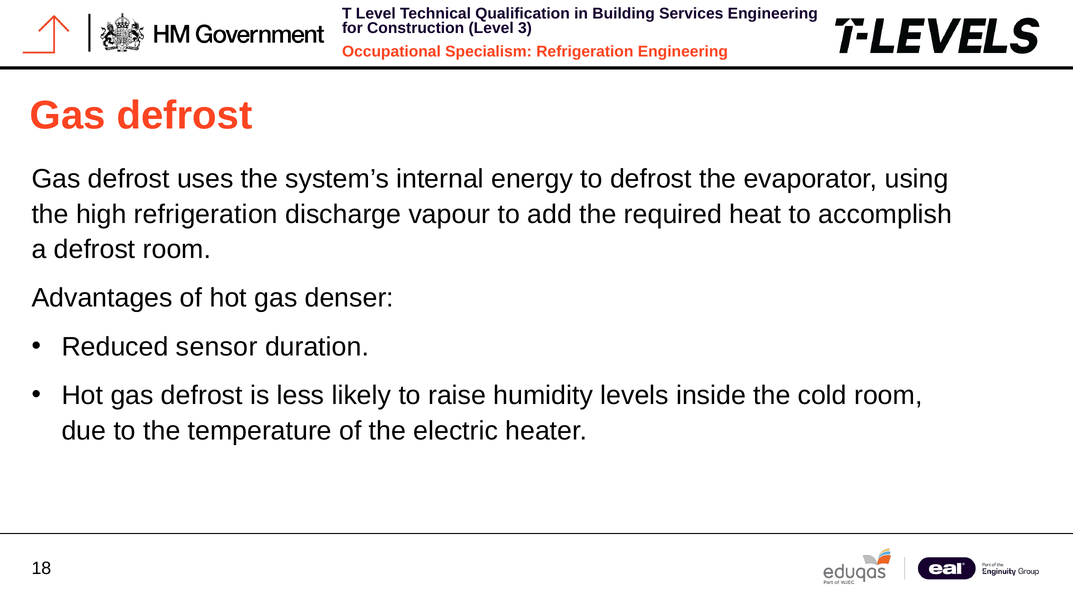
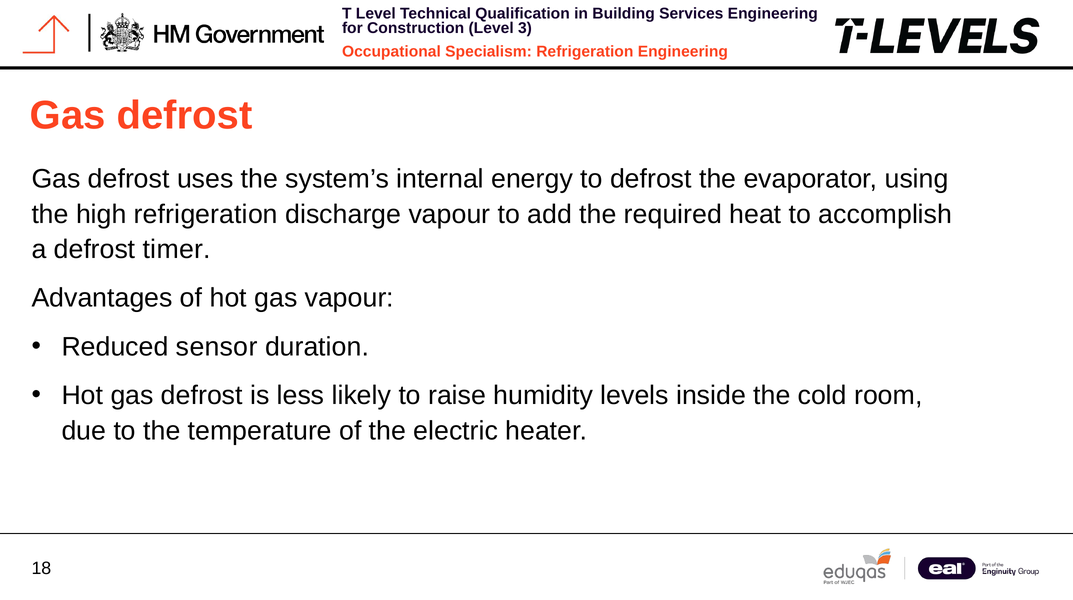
defrost room: room -> timer
gas denser: denser -> vapour
